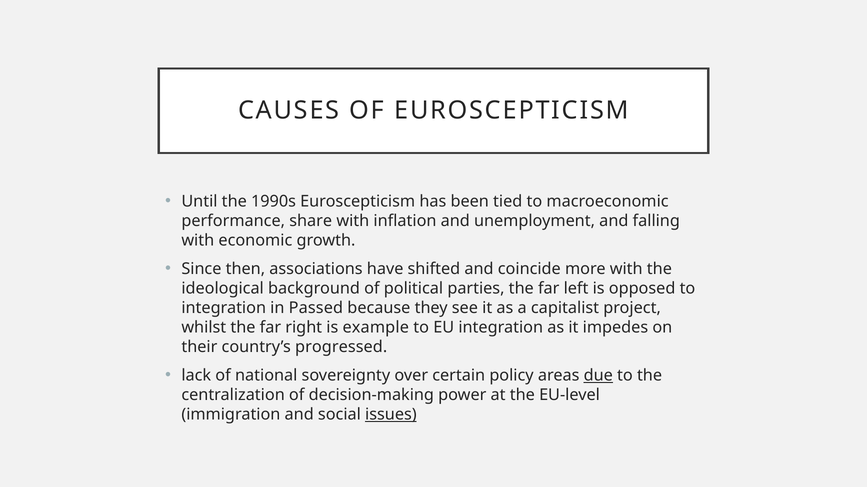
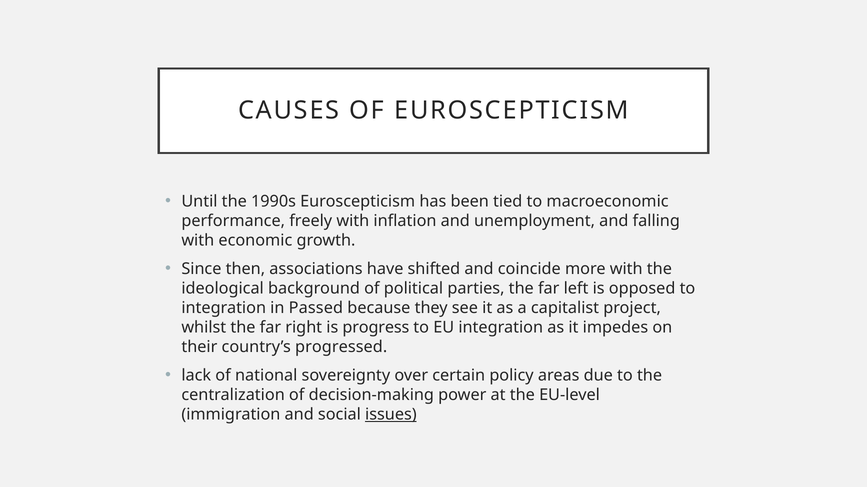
share: share -> freely
example: example -> progress
due underline: present -> none
